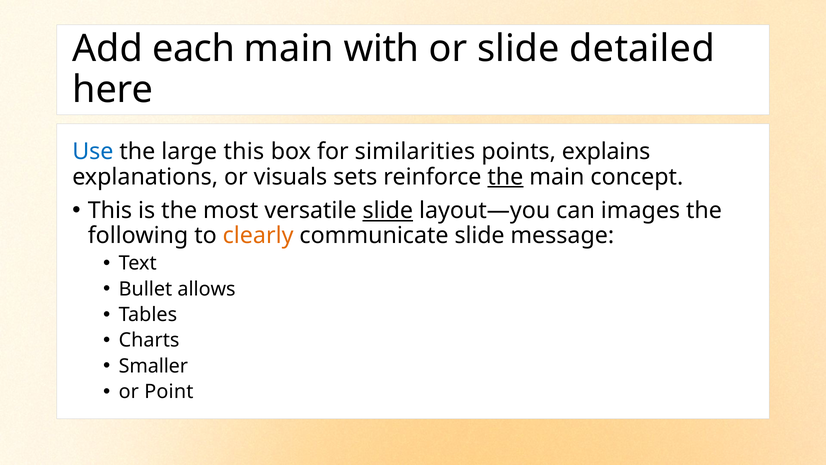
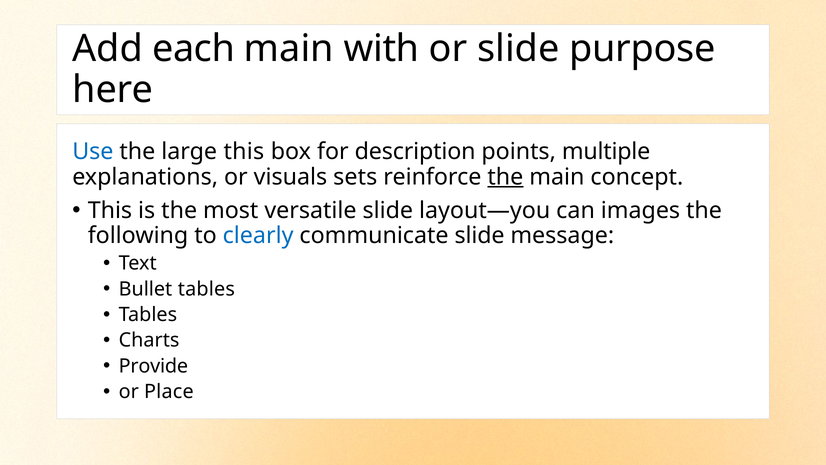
detailed: detailed -> purpose
similarities: similarities -> description
explains: explains -> multiple
slide at (388, 210) underline: present -> none
clearly colour: orange -> blue
Bullet allows: allows -> tables
Smaller: Smaller -> Provide
Point: Point -> Place
